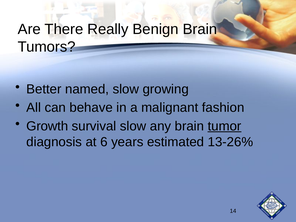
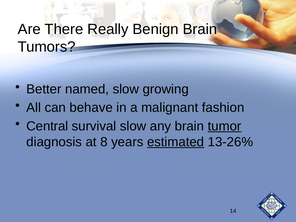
Growth: Growth -> Central
6: 6 -> 8
estimated underline: none -> present
